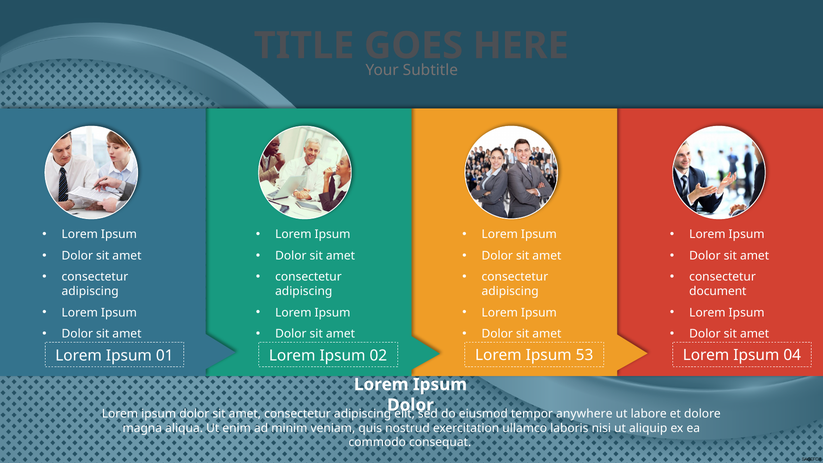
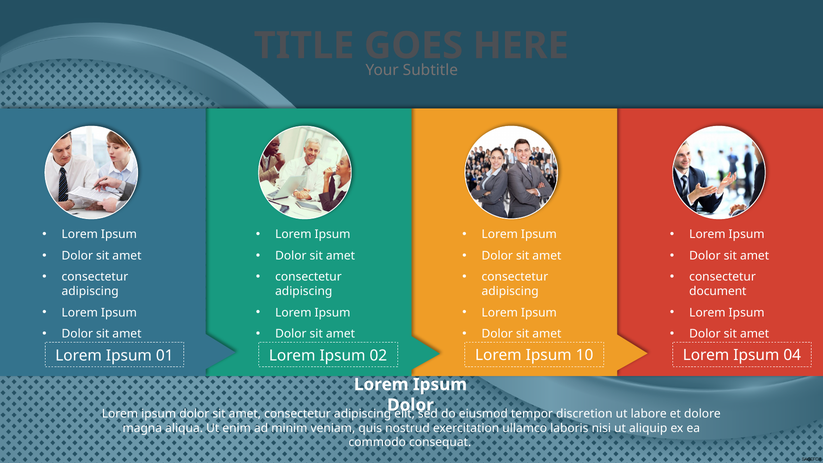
53: 53 -> 10
anywhere: anywhere -> discretion
